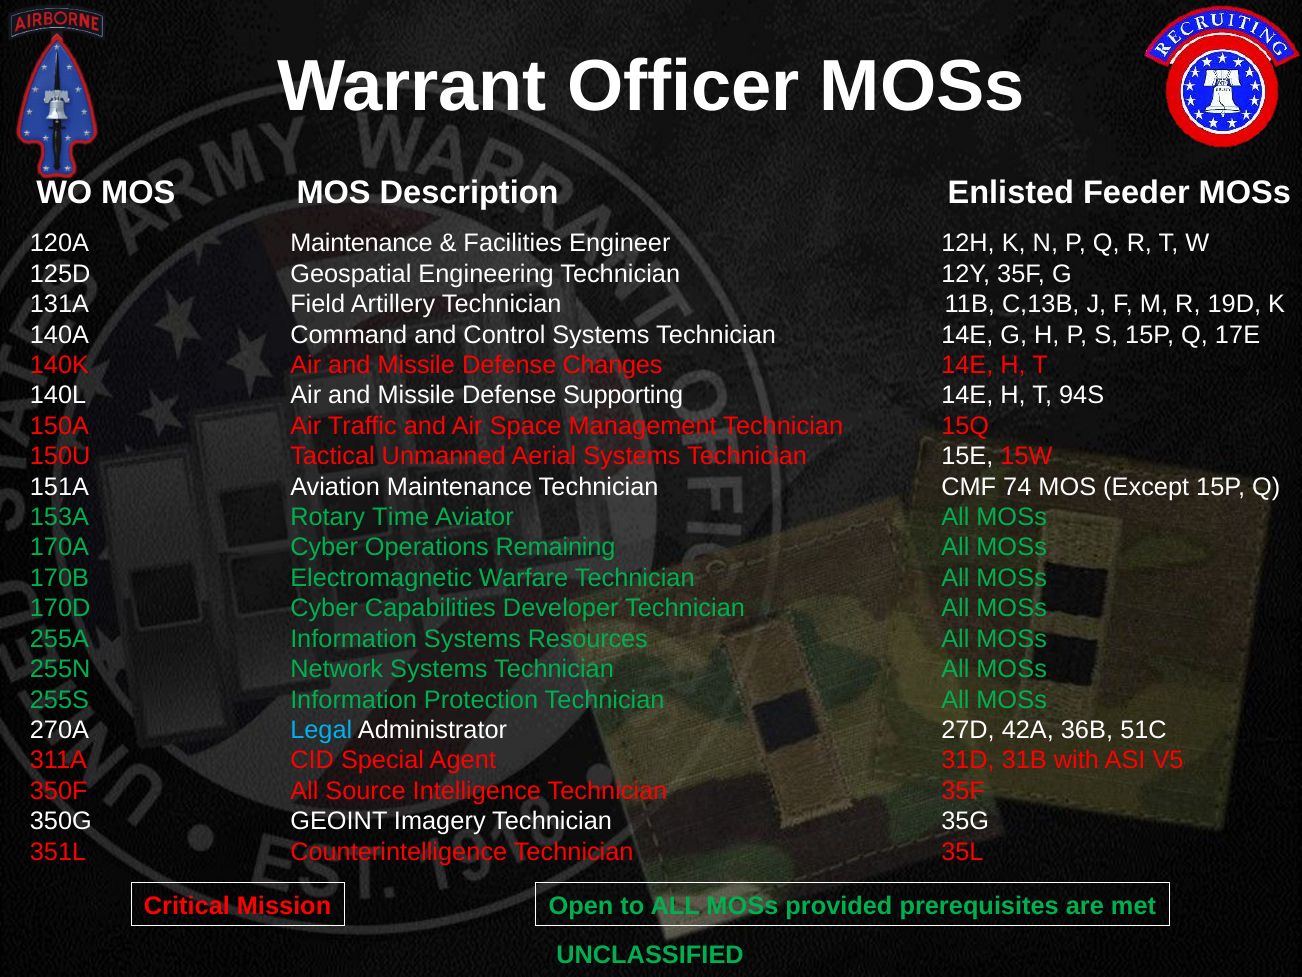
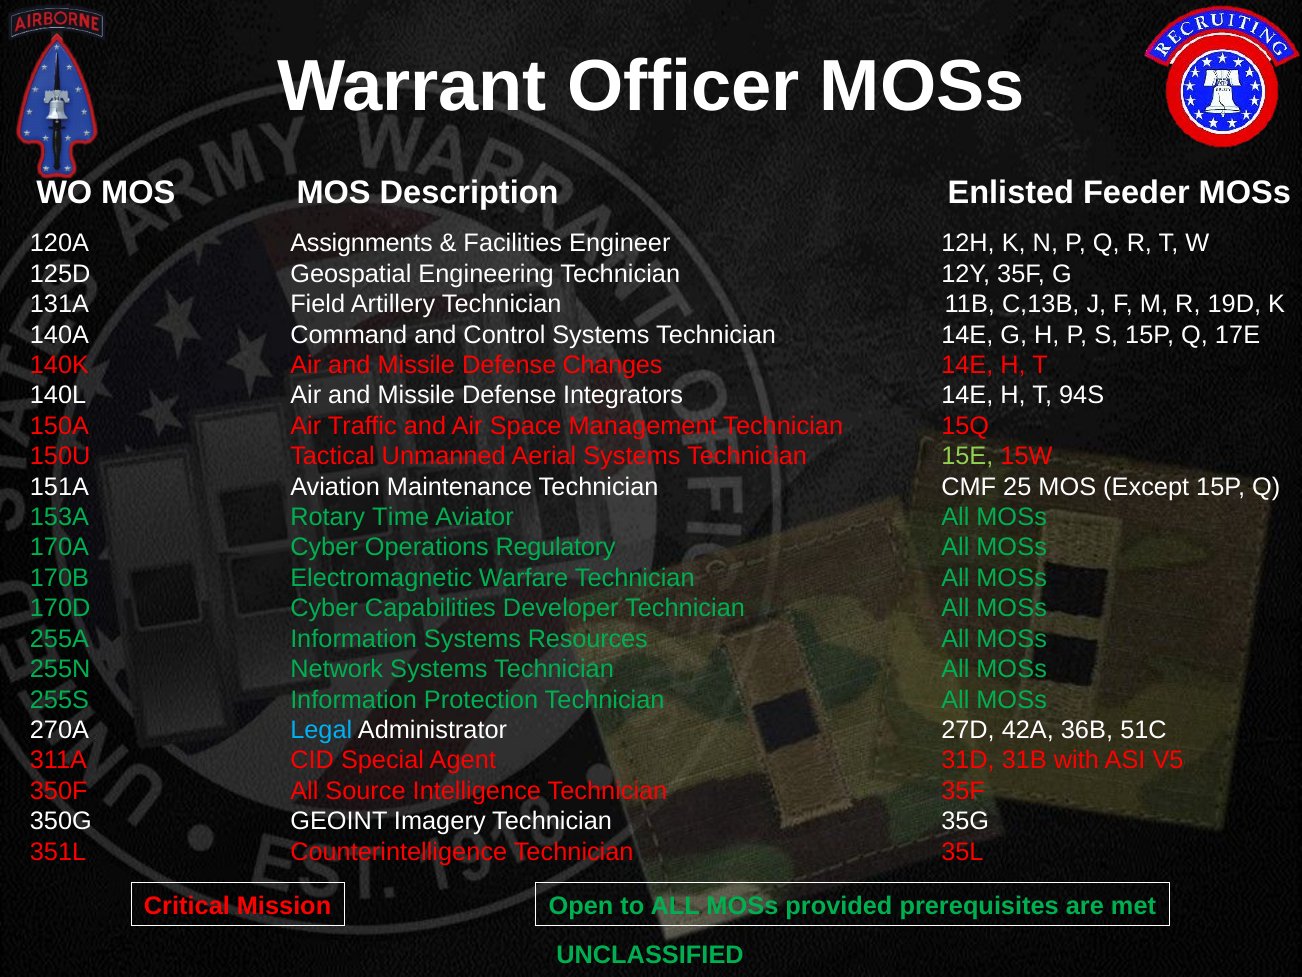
120A Maintenance: Maintenance -> Assignments
Supporting: Supporting -> Integrators
15E colour: white -> light green
74: 74 -> 25
Remaining: Remaining -> Regulatory
